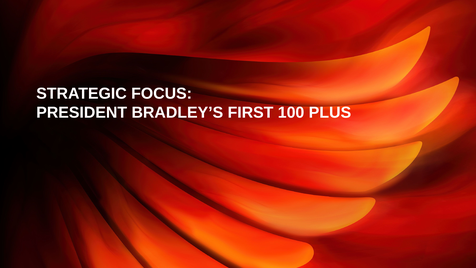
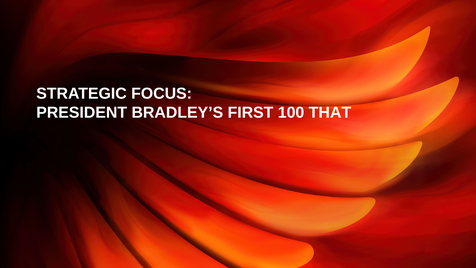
PLUS: PLUS -> THAT
